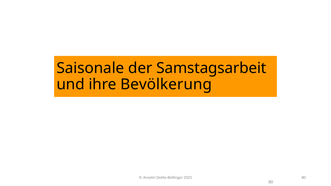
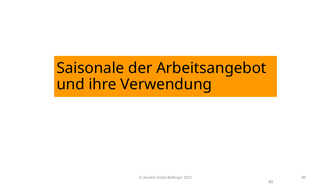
Samstagsarbeit: Samstagsarbeit -> Arbeitsangebot
Bevölkerung: Bevölkerung -> Verwendung
